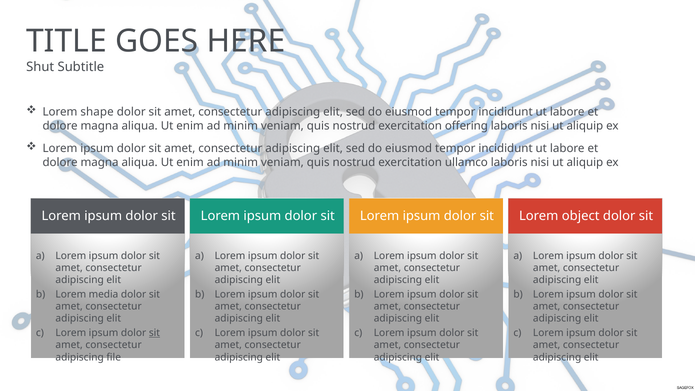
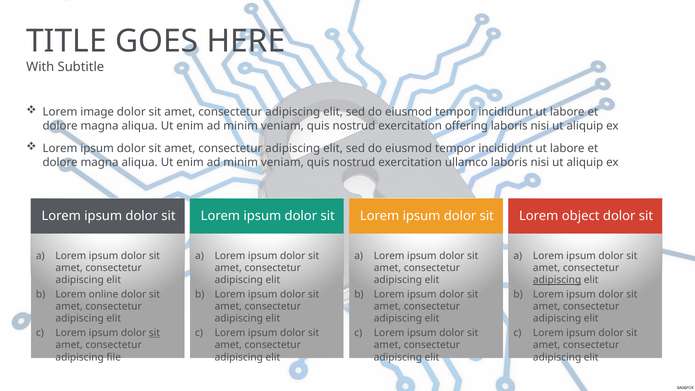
Shut: Shut -> With
shape: shape -> image
adipiscing at (557, 280) underline: none -> present
media: media -> online
